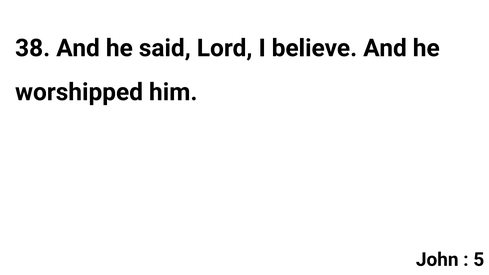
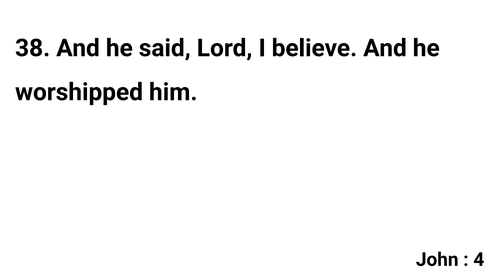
5: 5 -> 4
